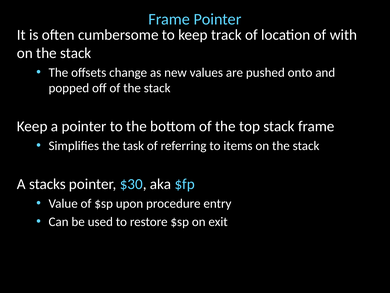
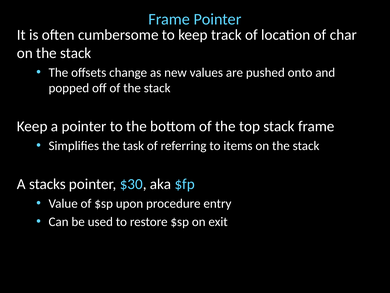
with: with -> char
